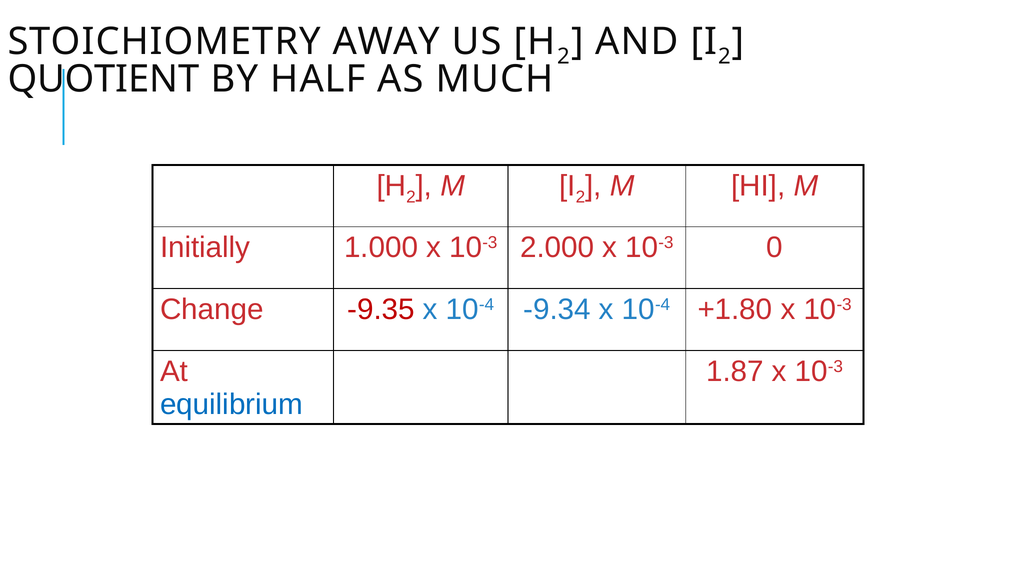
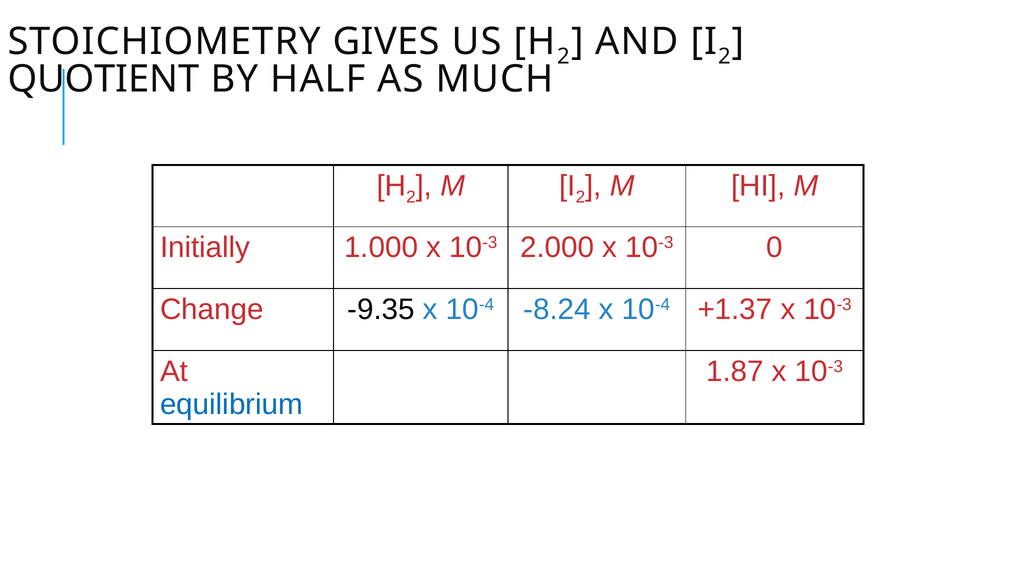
AWAY: AWAY -> GIVES
-9.35 colour: red -> black
-9.34: -9.34 -> -8.24
+1.80: +1.80 -> +1.37
